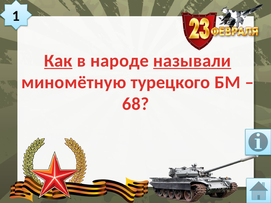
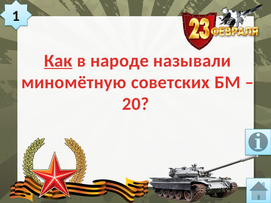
называли underline: present -> none
турецкого: турецкого -> советских
68: 68 -> 20
